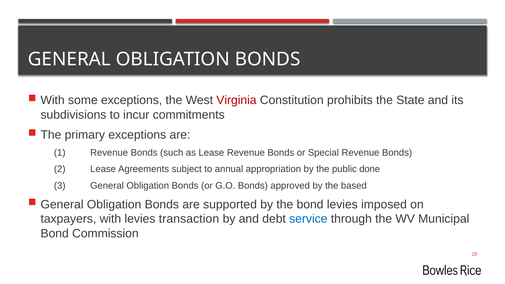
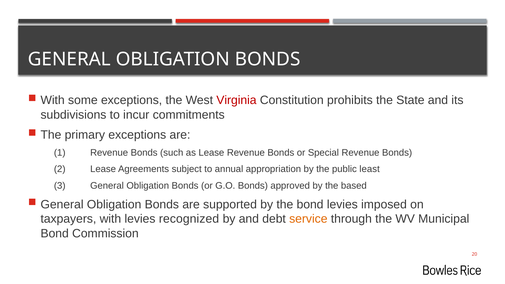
done: done -> least
transaction: transaction -> recognized
service colour: blue -> orange
